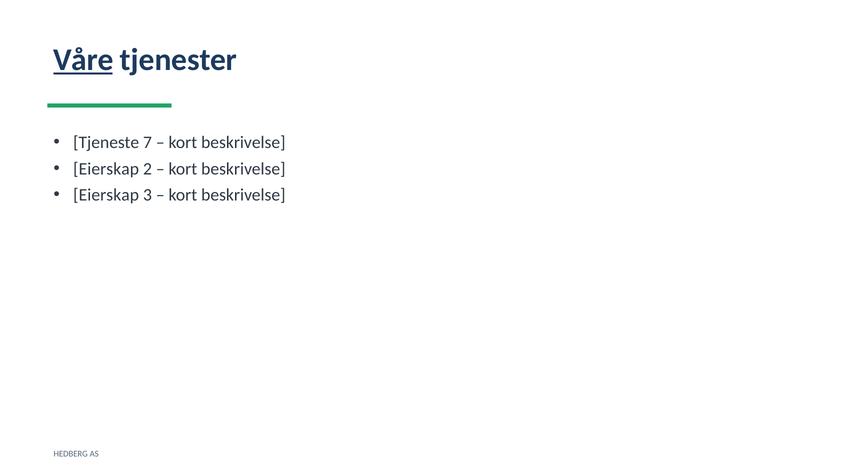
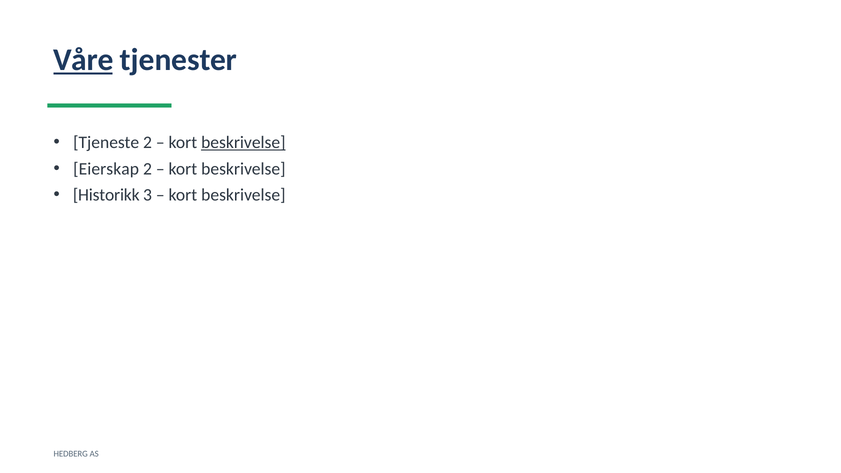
Tjeneste 7: 7 -> 2
beskrivelse at (243, 142) underline: none -> present
Eierskap at (106, 195): Eierskap -> Historikk
